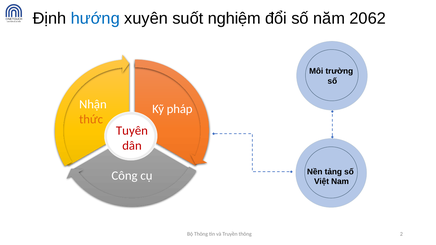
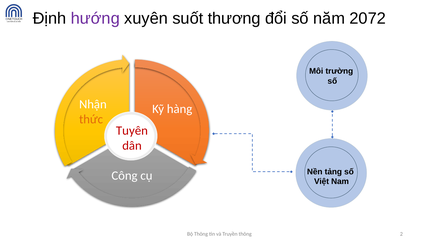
hướng colour: blue -> purple
nghiệm: nghiệm -> thương
2062: 2062 -> 2072
pháp: pháp -> hàng
